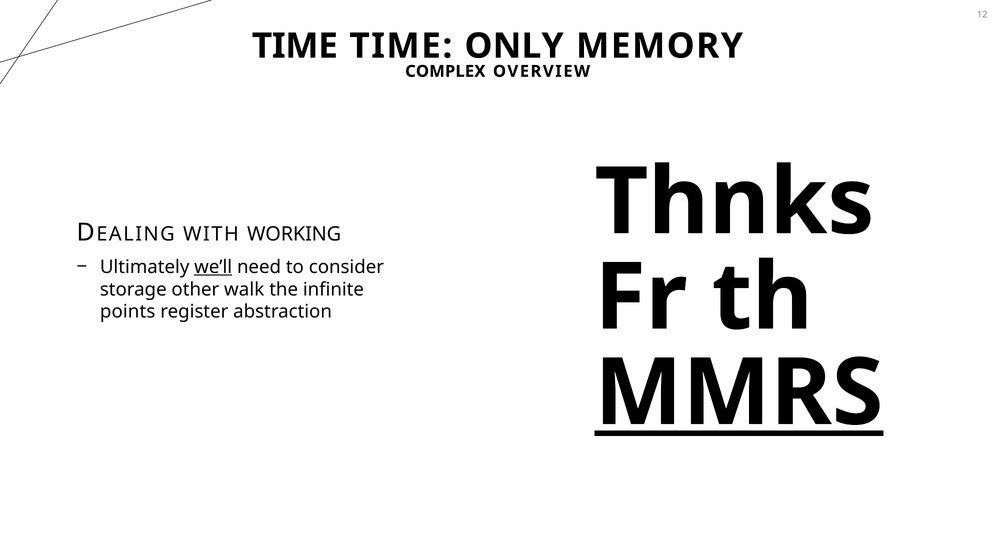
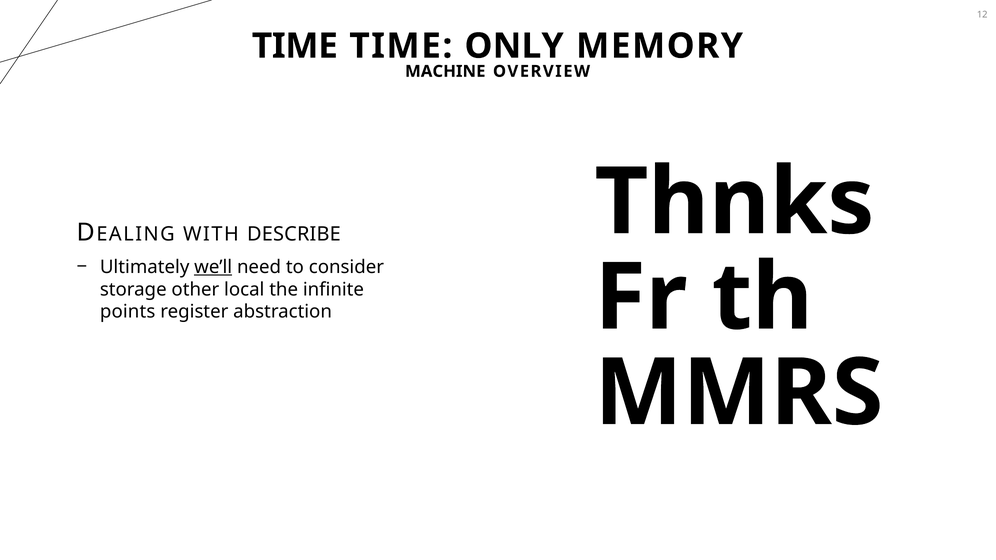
COMPLEX: COMPLEX -> MACHINE
WORKING: WORKING -> DESCRIBE
walk: walk -> local
MMRS underline: present -> none
